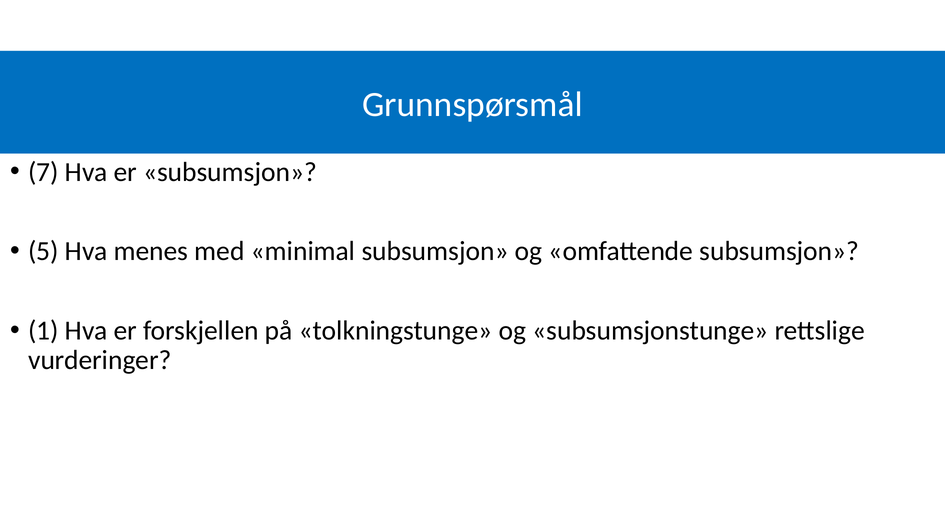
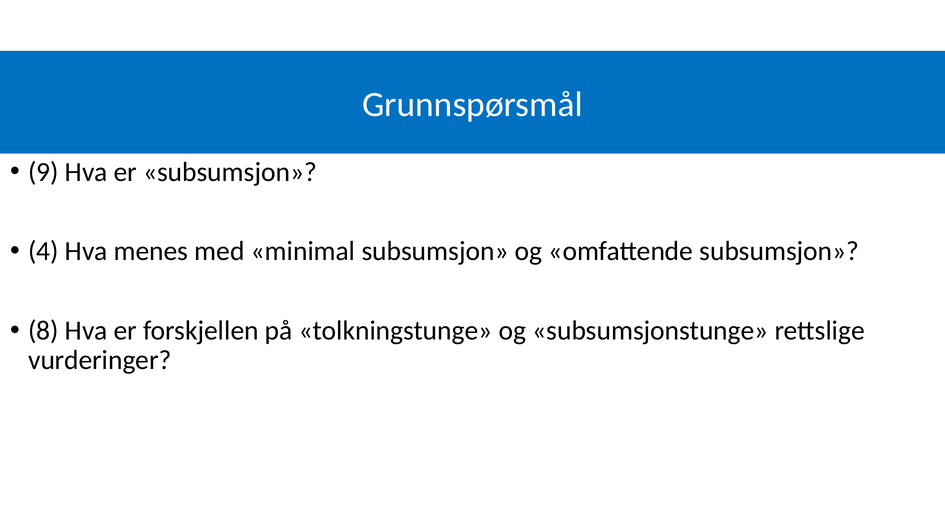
7: 7 -> 9
5: 5 -> 4
1: 1 -> 8
